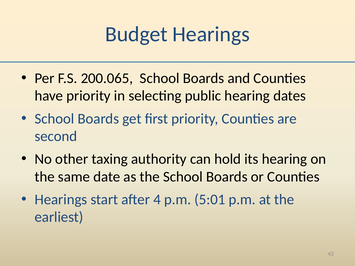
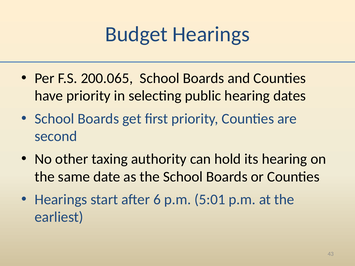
4: 4 -> 6
